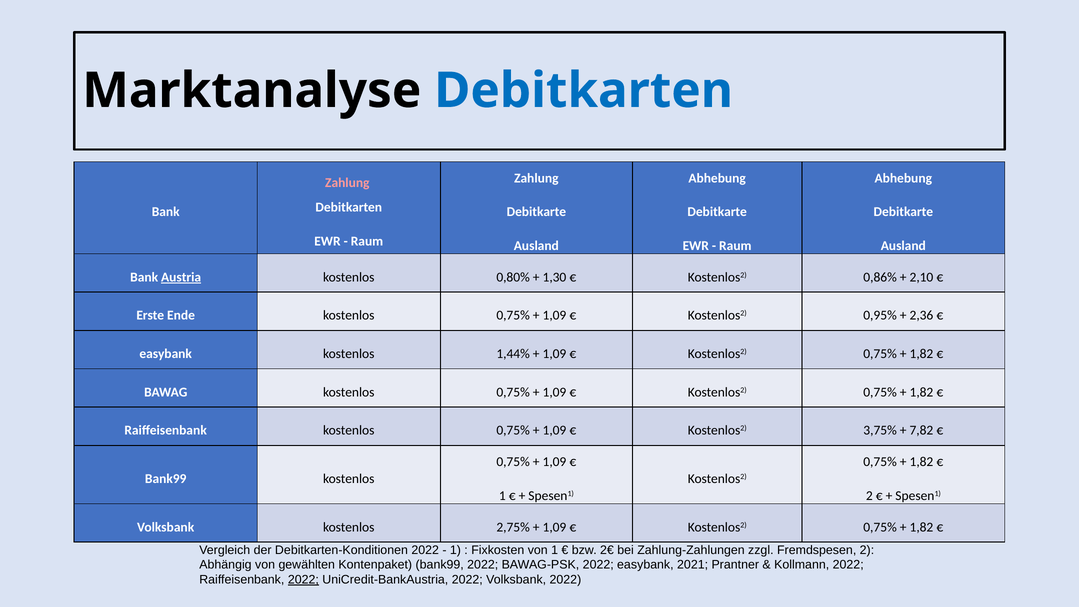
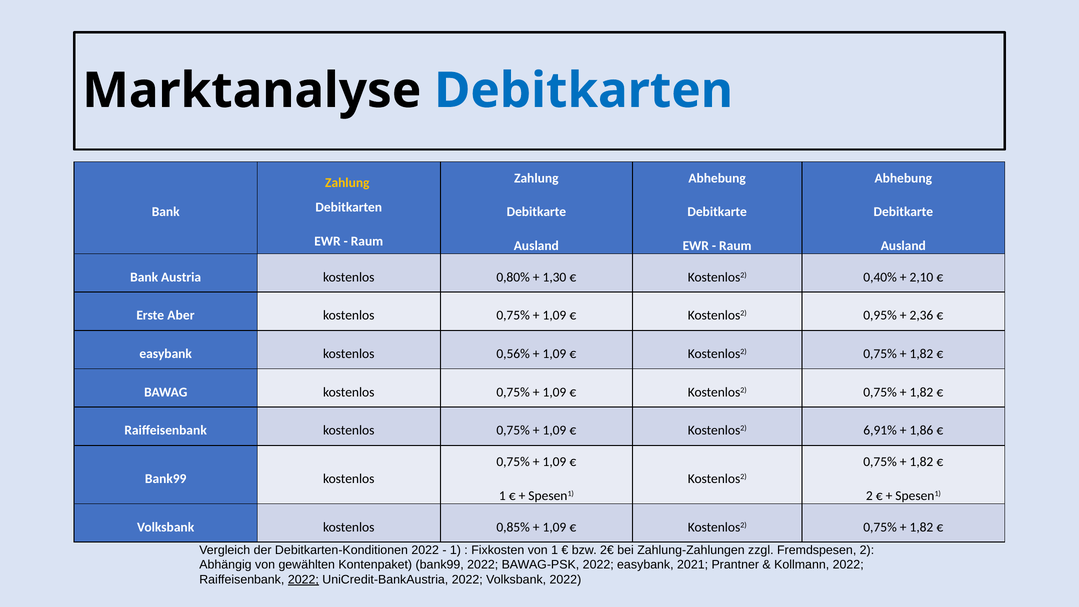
Zahlung at (347, 183) colour: pink -> yellow
Austria underline: present -> none
0,86%: 0,86% -> 0,40%
Ende: Ende -> Aber
1,44%: 1,44% -> 0,56%
3,75%: 3,75% -> 6,91%
7,82: 7,82 -> 1,86
2,75%: 2,75% -> 0,85%
